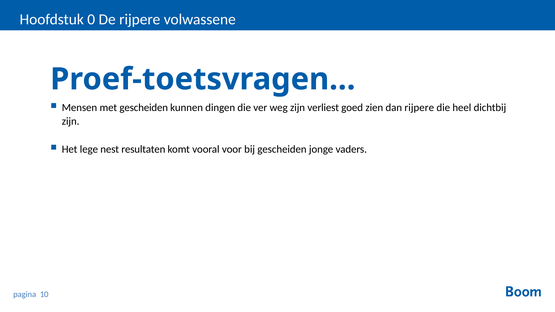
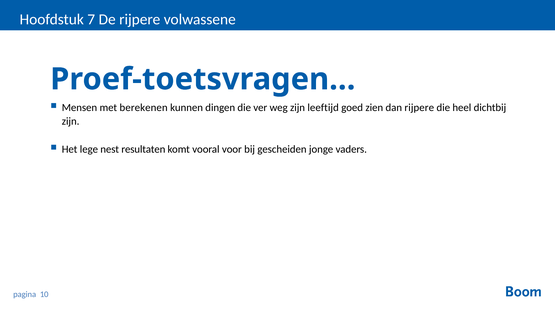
0: 0 -> 7
met gescheiden: gescheiden -> berekenen
verliest: verliest -> leeftijd
